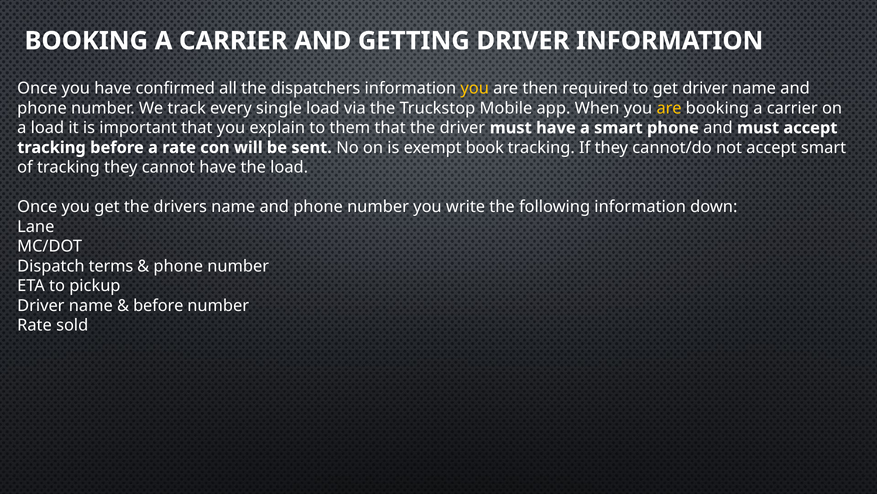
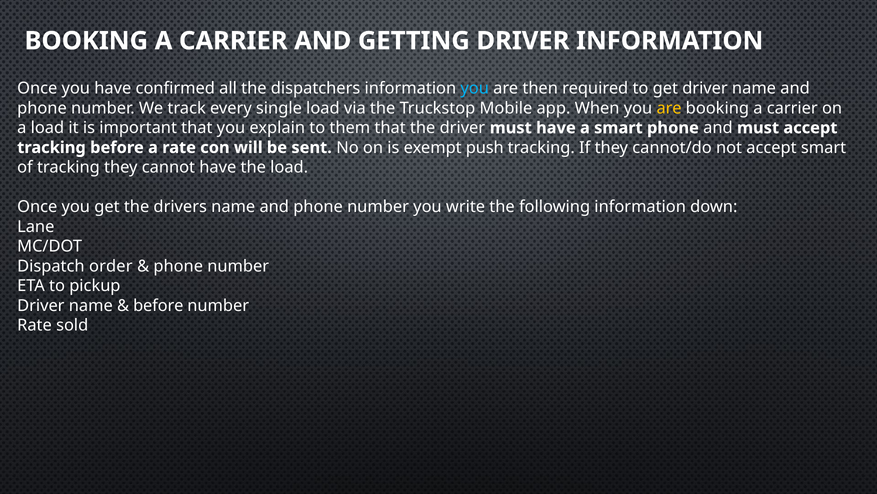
you at (475, 88) colour: yellow -> light blue
book: book -> push
terms: terms -> order
